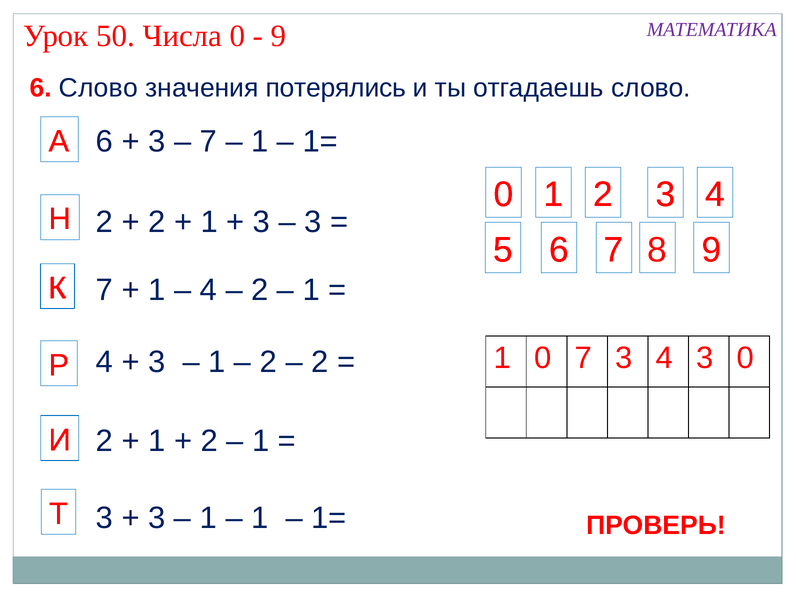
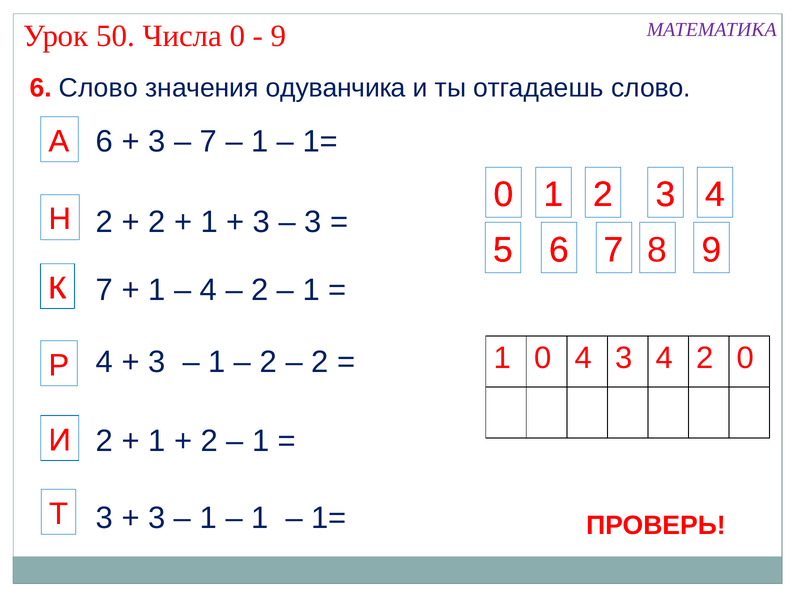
потерялись: потерялись -> одуванчика
0 7: 7 -> 4
4 3: 3 -> 2
